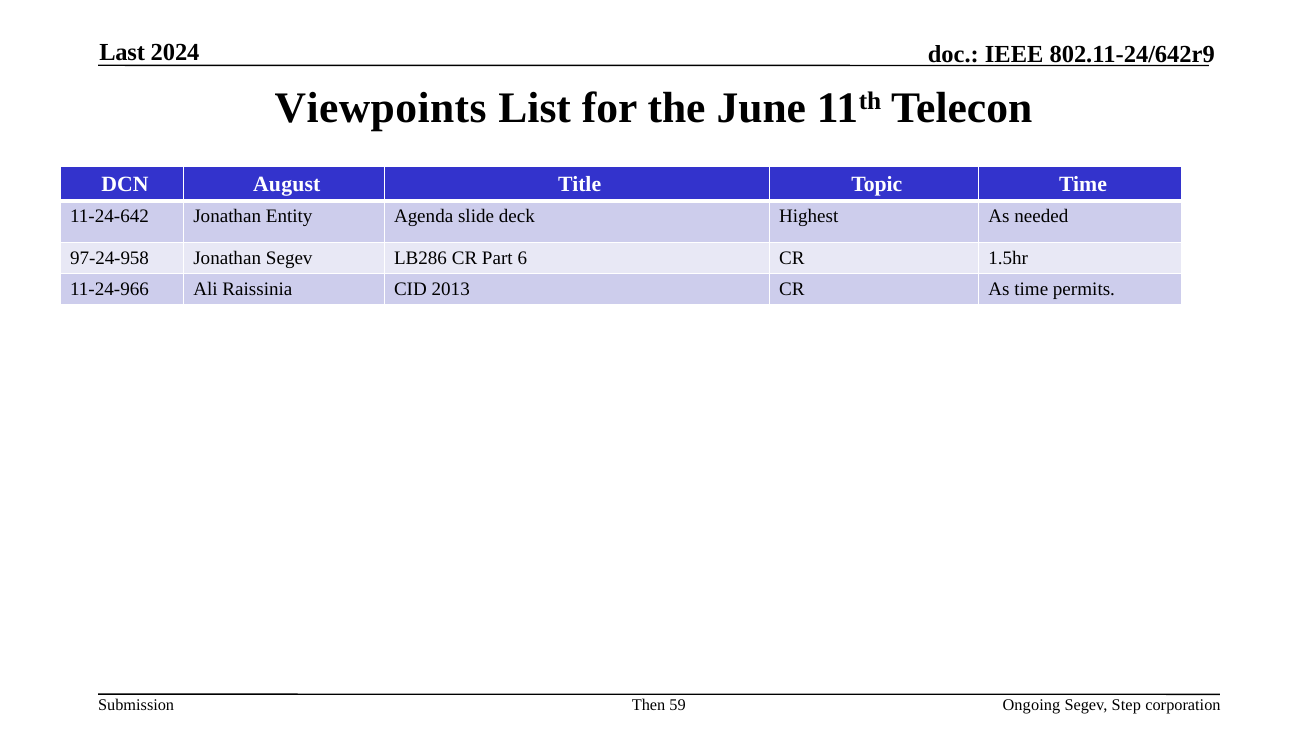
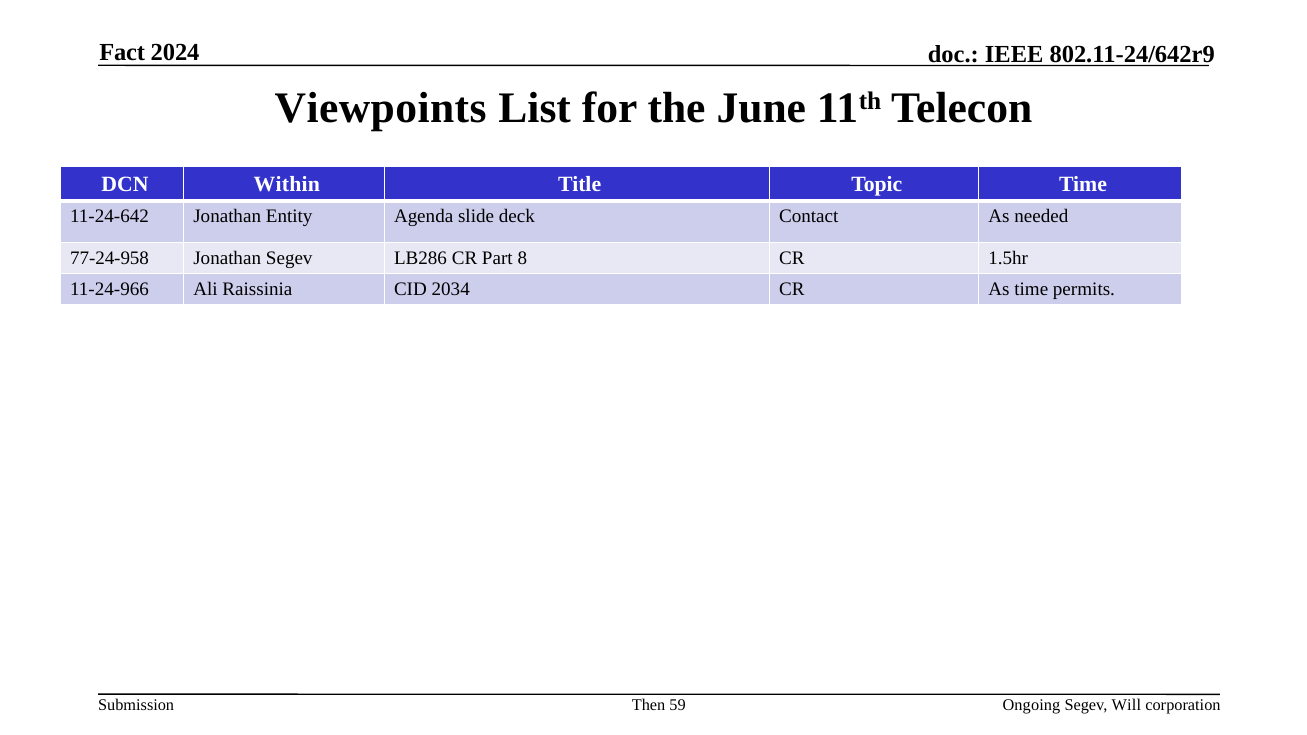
Last: Last -> Fact
August: August -> Within
Highest: Highest -> Contact
97-24-958: 97-24-958 -> 77-24-958
6: 6 -> 8
2013: 2013 -> 2034
Step: Step -> Will
